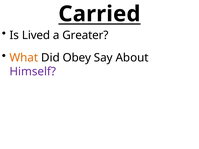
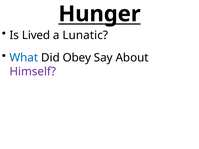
Carried: Carried -> Hunger
Greater: Greater -> Lunatic
What colour: orange -> blue
